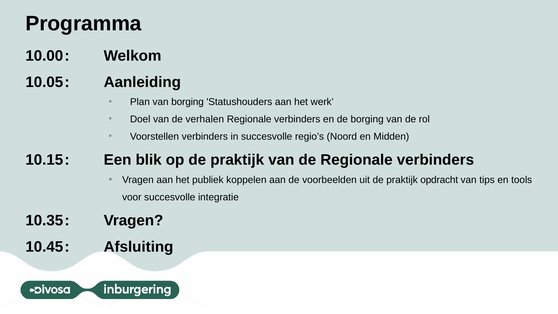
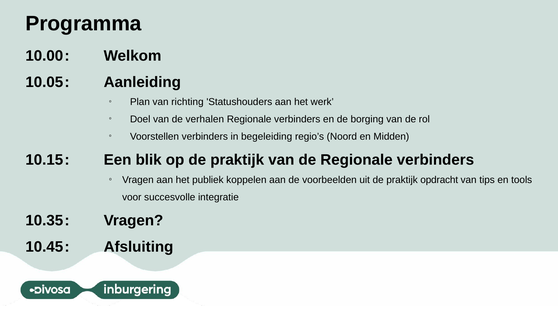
van borging: borging -> richting
in succesvolle: succesvolle -> begeleiding
